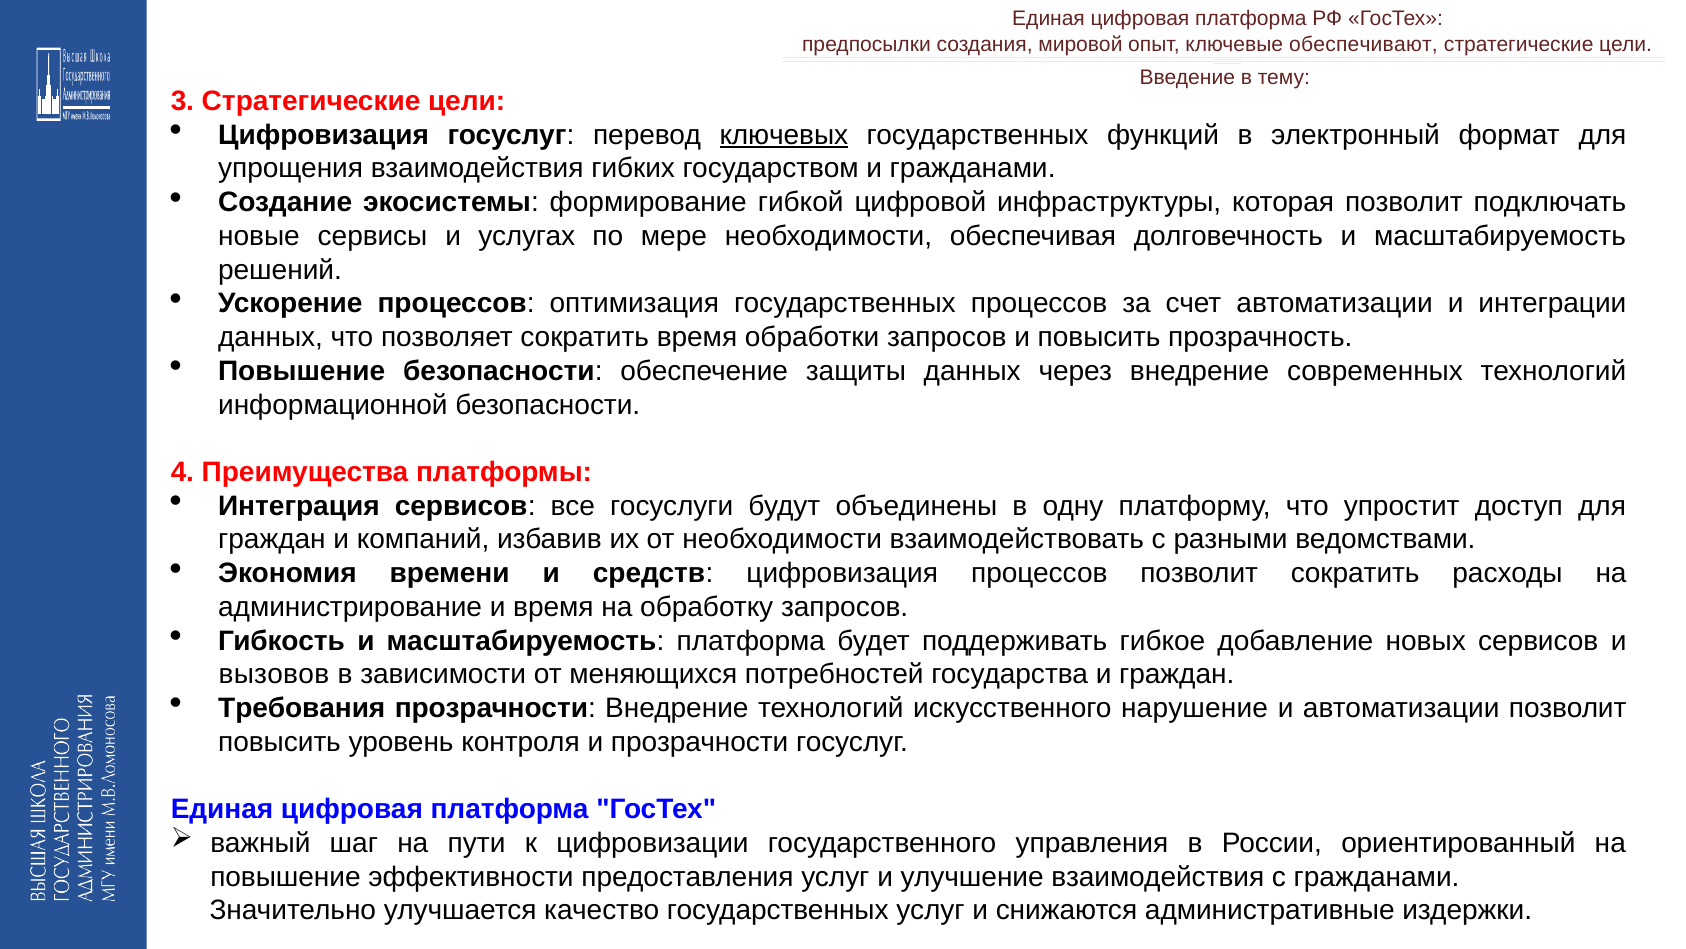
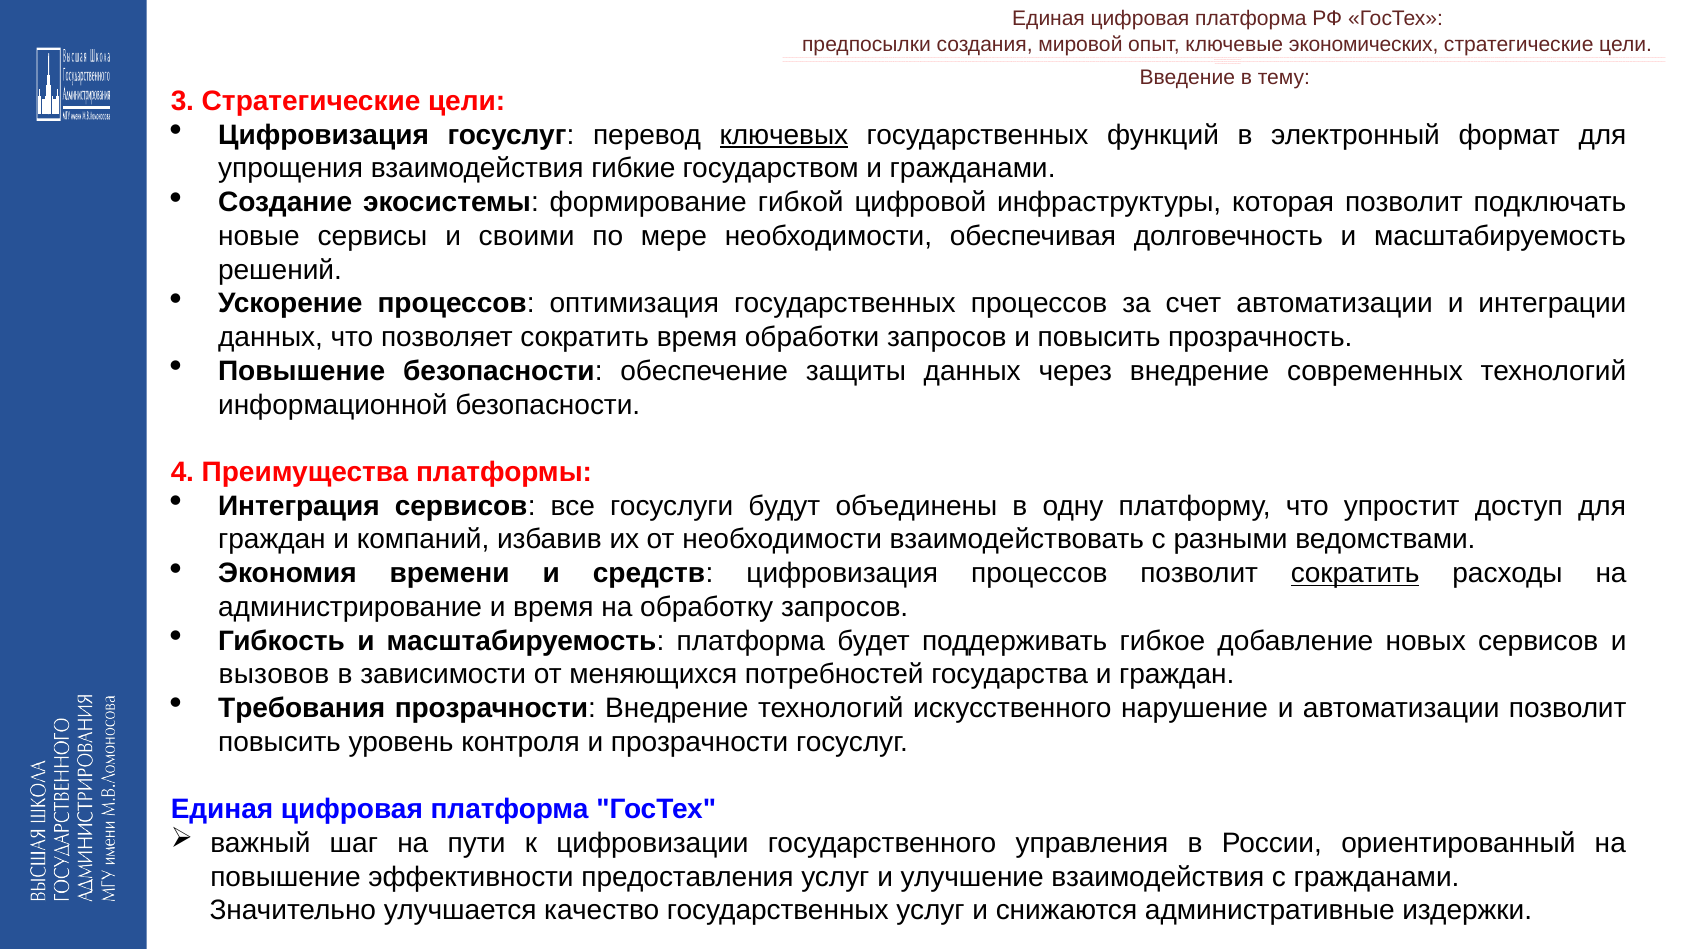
обеспечивают: обеспечивают -> экономических
гибких: гибких -> гибкие
услугах: услугах -> своими
сократить at (1355, 573) underline: none -> present
